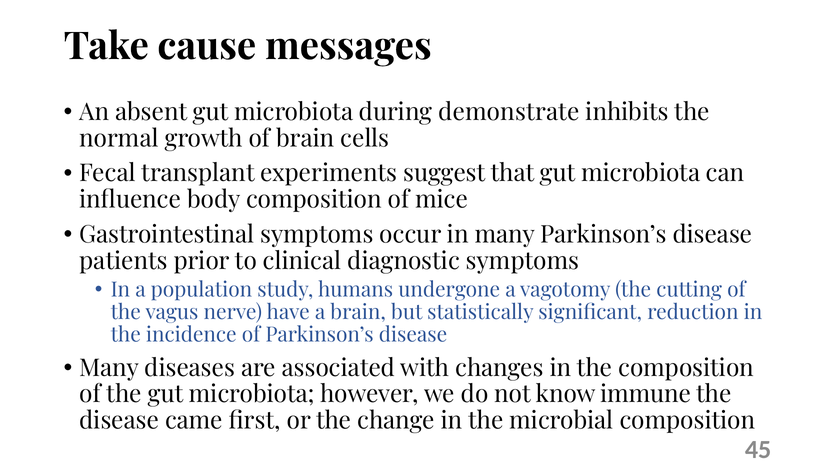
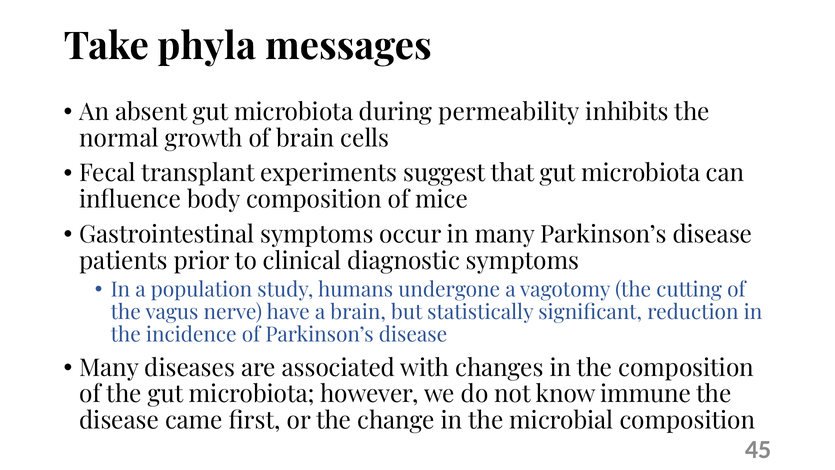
cause: cause -> phyla
demonstrate: demonstrate -> permeability
